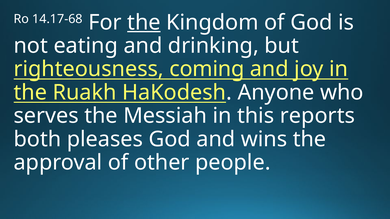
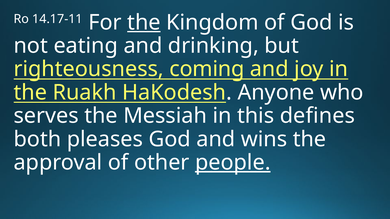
14.17-68: 14.17-68 -> 14.17-11
reports: reports -> defines
people underline: none -> present
